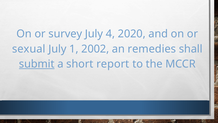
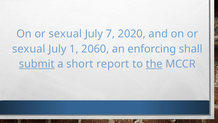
survey at (65, 34): survey -> sexual
4: 4 -> 7
2002: 2002 -> 2060
remedies: remedies -> enforcing
the underline: none -> present
